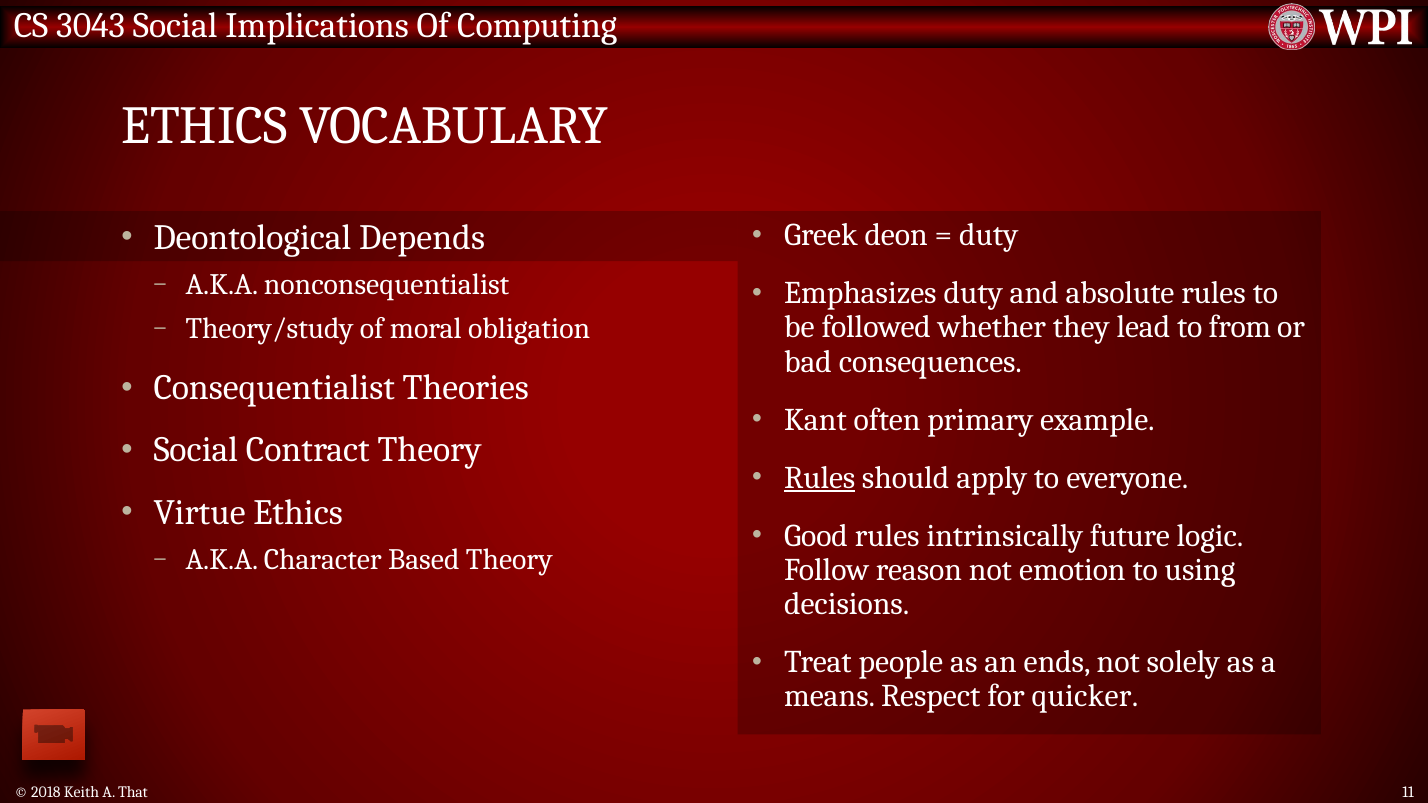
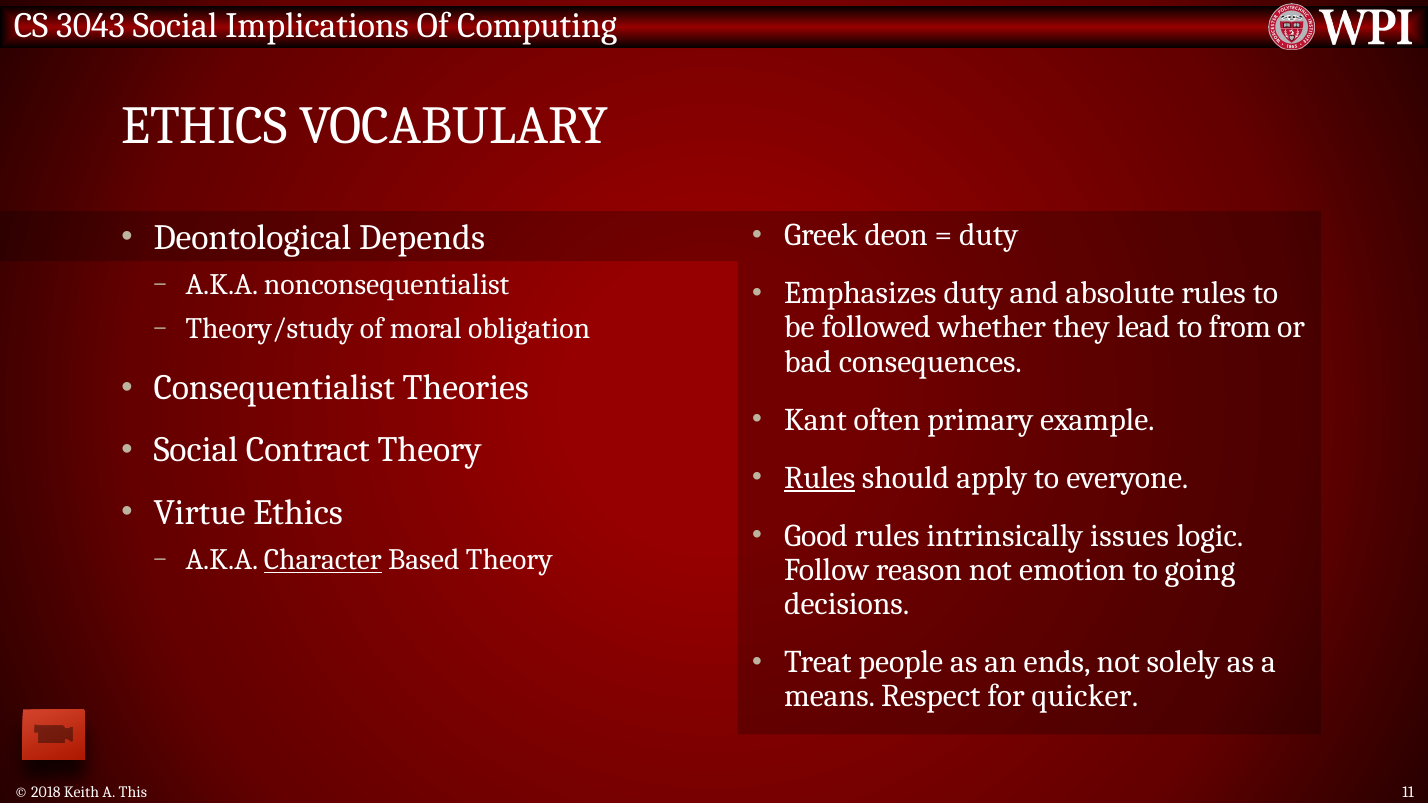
future: future -> issues
Character underline: none -> present
using: using -> going
That: That -> This
